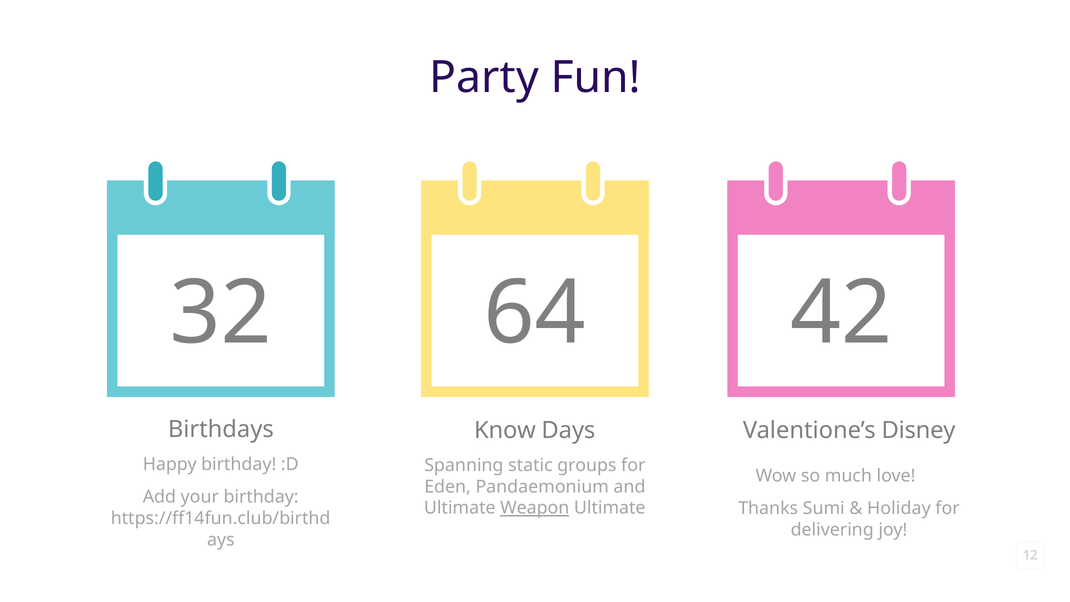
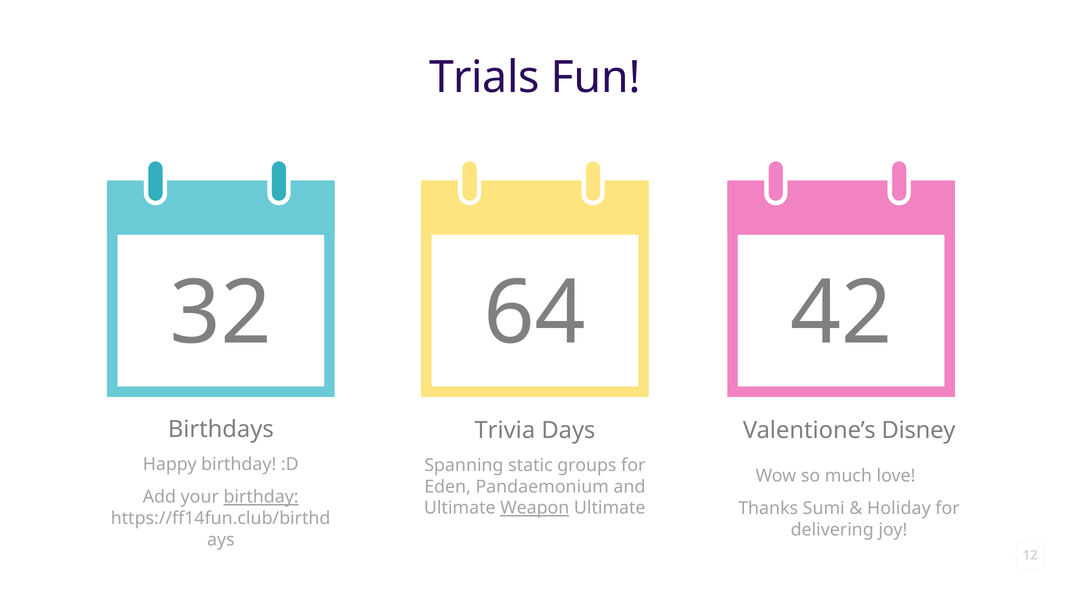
Party: Party -> Trials
Know: Know -> Trivia
birthday at (261, 497) underline: none -> present
